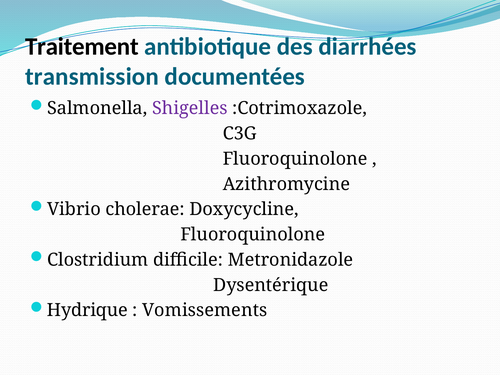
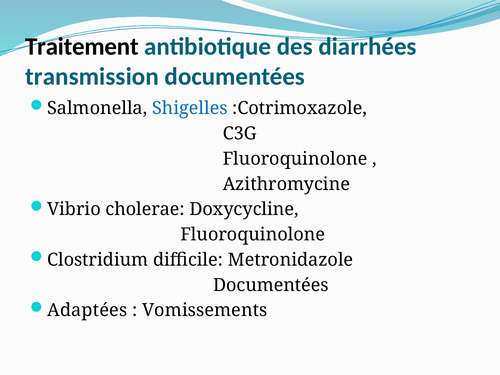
Shigelles colour: purple -> blue
Dysentérique at (271, 285): Dysentérique -> Documentées
Hydrique: Hydrique -> Adaptées
